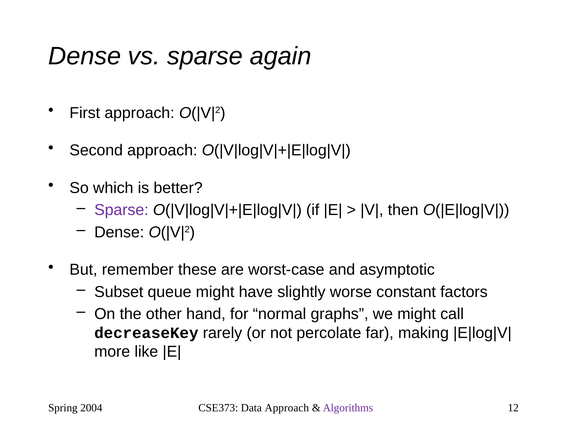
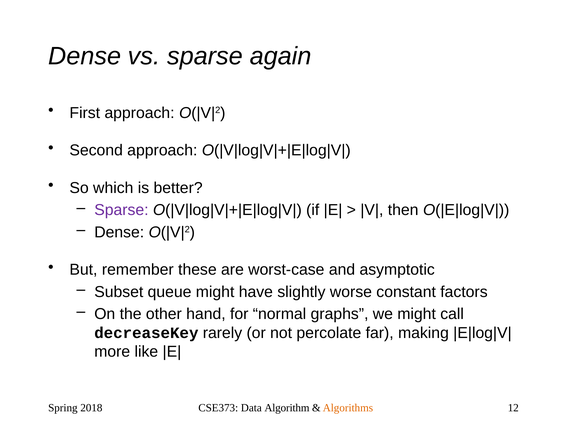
2004: 2004 -> 2018
Data Approach: Approach -> Algorithm
Algorithms colour: purple -> orange
